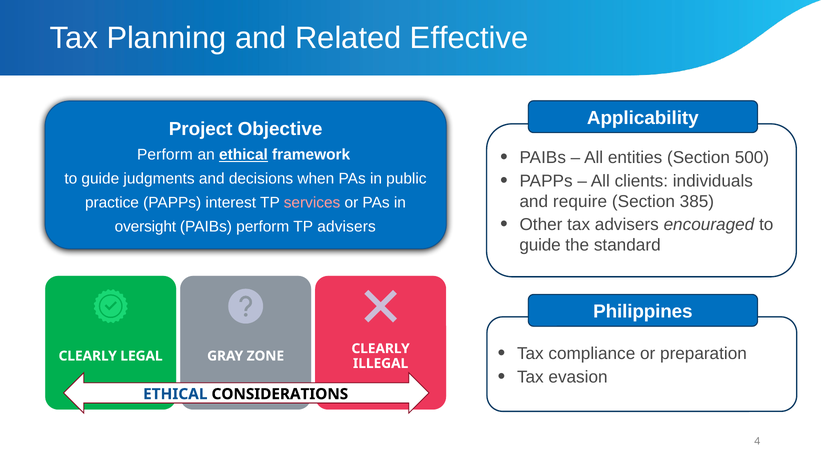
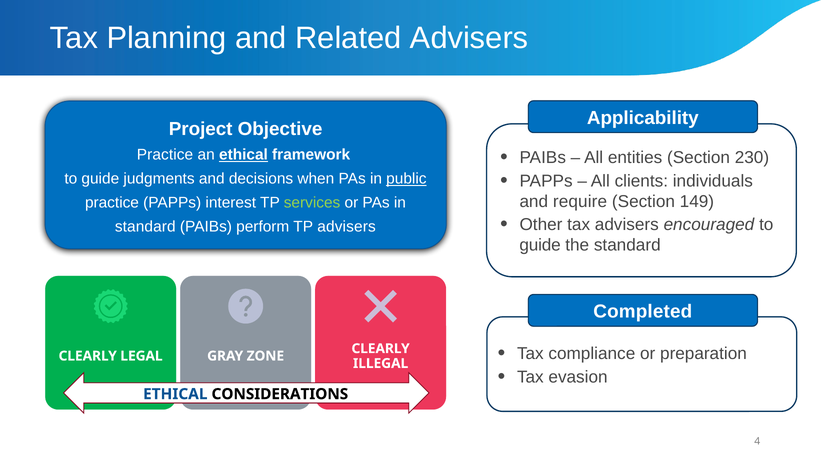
Related Effective: Effective -> Advisers
500: 500 -> 230
Perform at (165, 155): Perform -> Practice
public underline: none -> present
385: 385 -> 149
services colour: pink -> light green
oversight at (145, 227): oversight -> standard
Philippines: Philippines -> Completed
